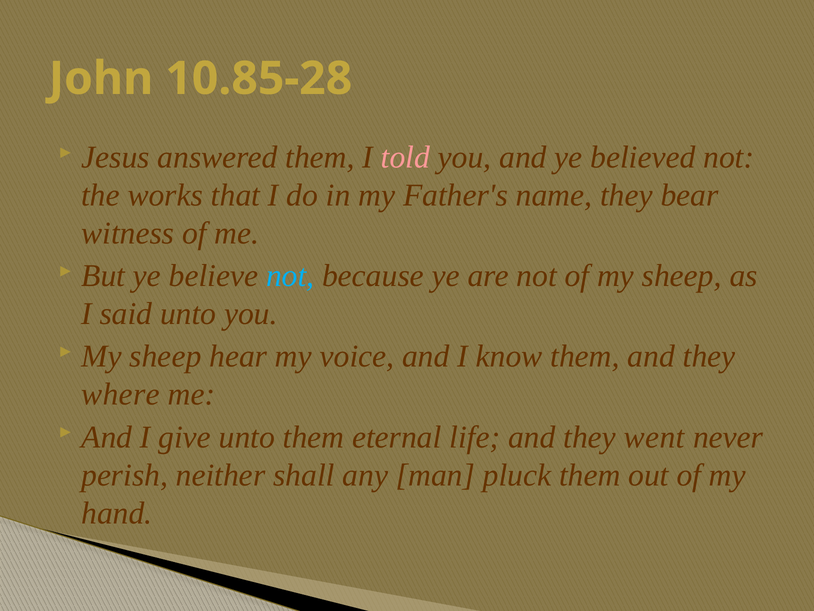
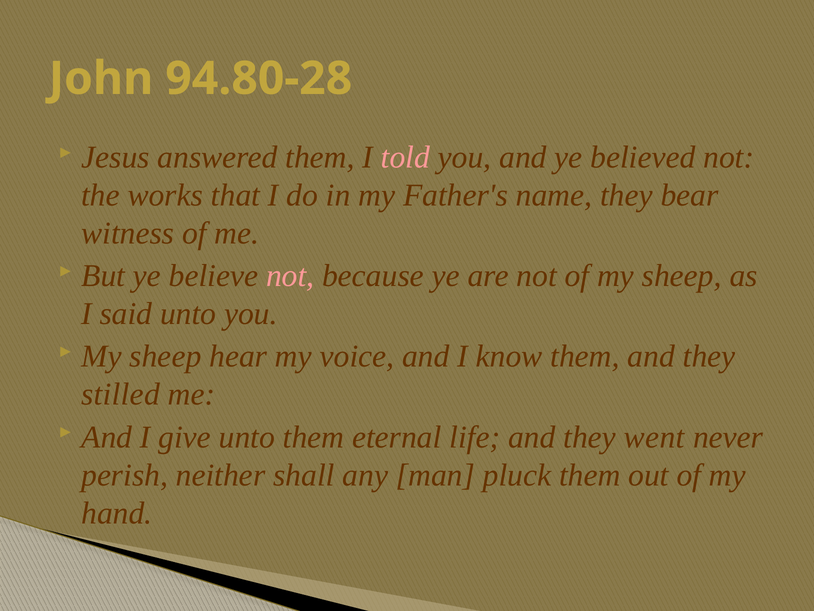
10.85-28: 10.85-28 -> 94.80-28
not at (290, 276) colour: light blue -> pink
where: where -> stilled
